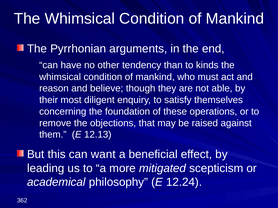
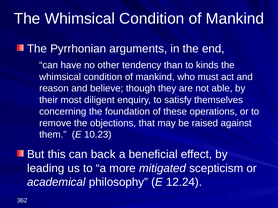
12.13: 12.13 -> 10.23
want: want -> back
